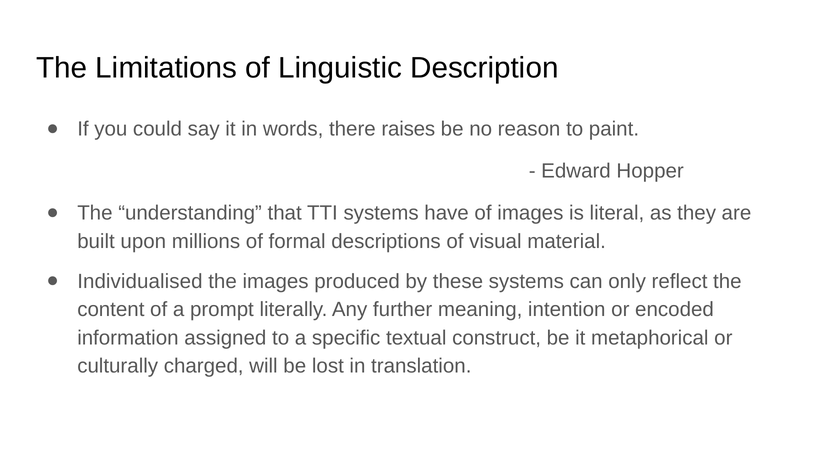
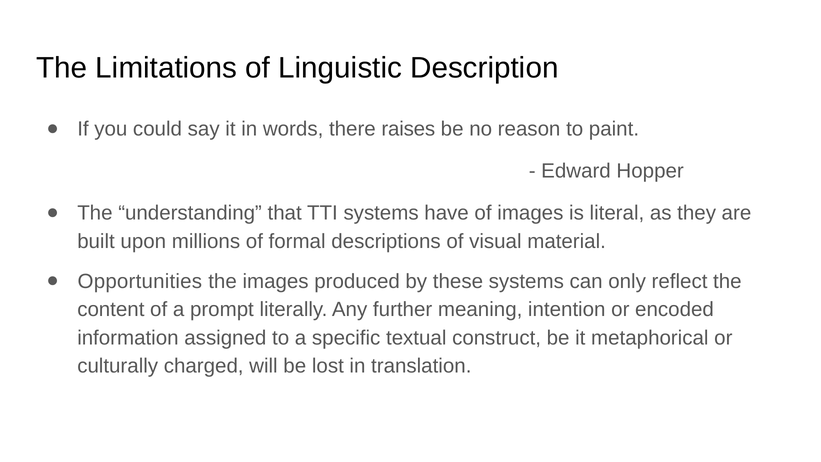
Individualised: Individualised -> Opportunities
